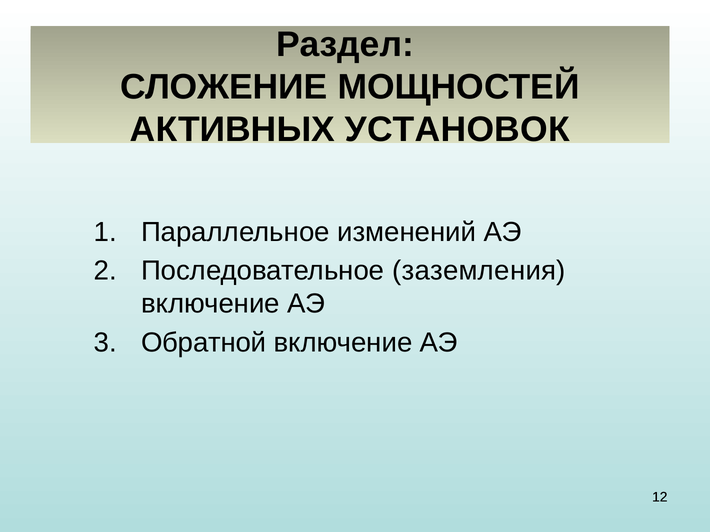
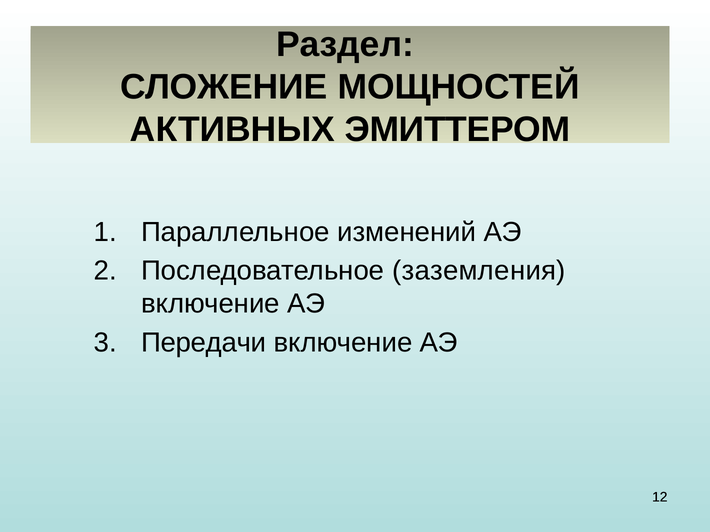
УСТАНОВОК: УСТАНОВОК -> ЭМИТТЕРОМ
Обратной: Обратной -> Передачи
